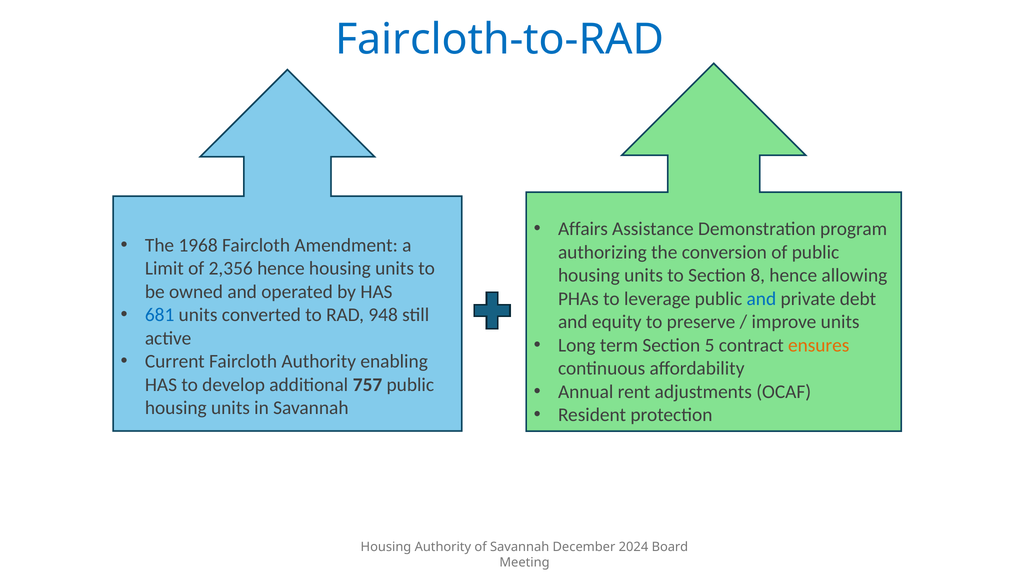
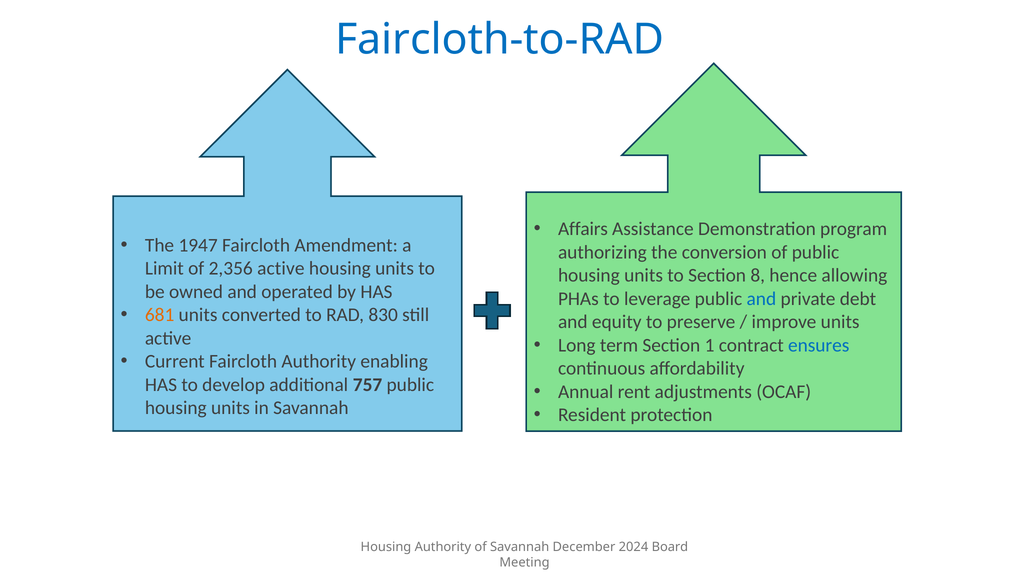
1968: 1968 -> 1947
2,356 hence: hence -> active
681 colour: blue -> orange
948: 948 -> 830
5: 5 -> 1
ensures colour: orange -> blue
